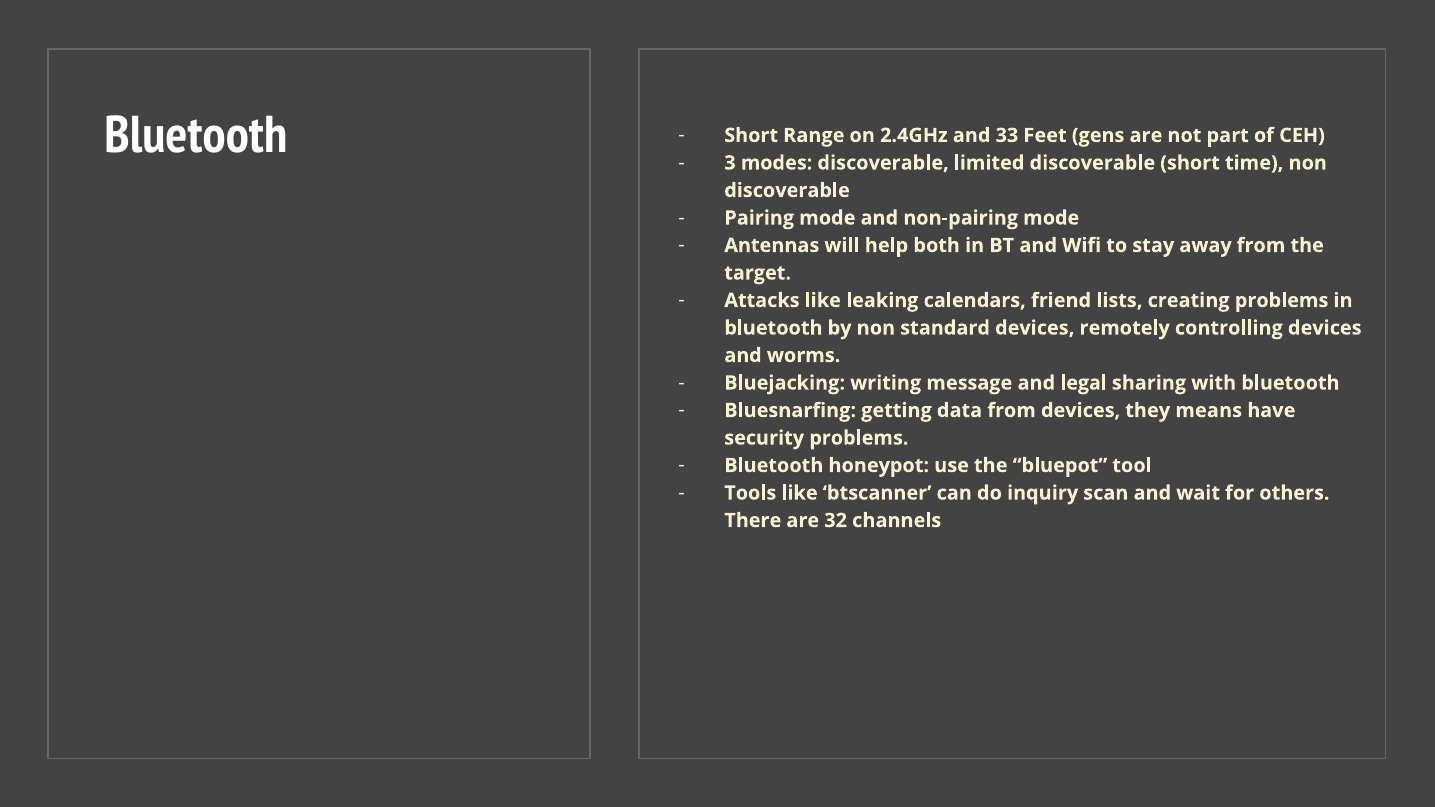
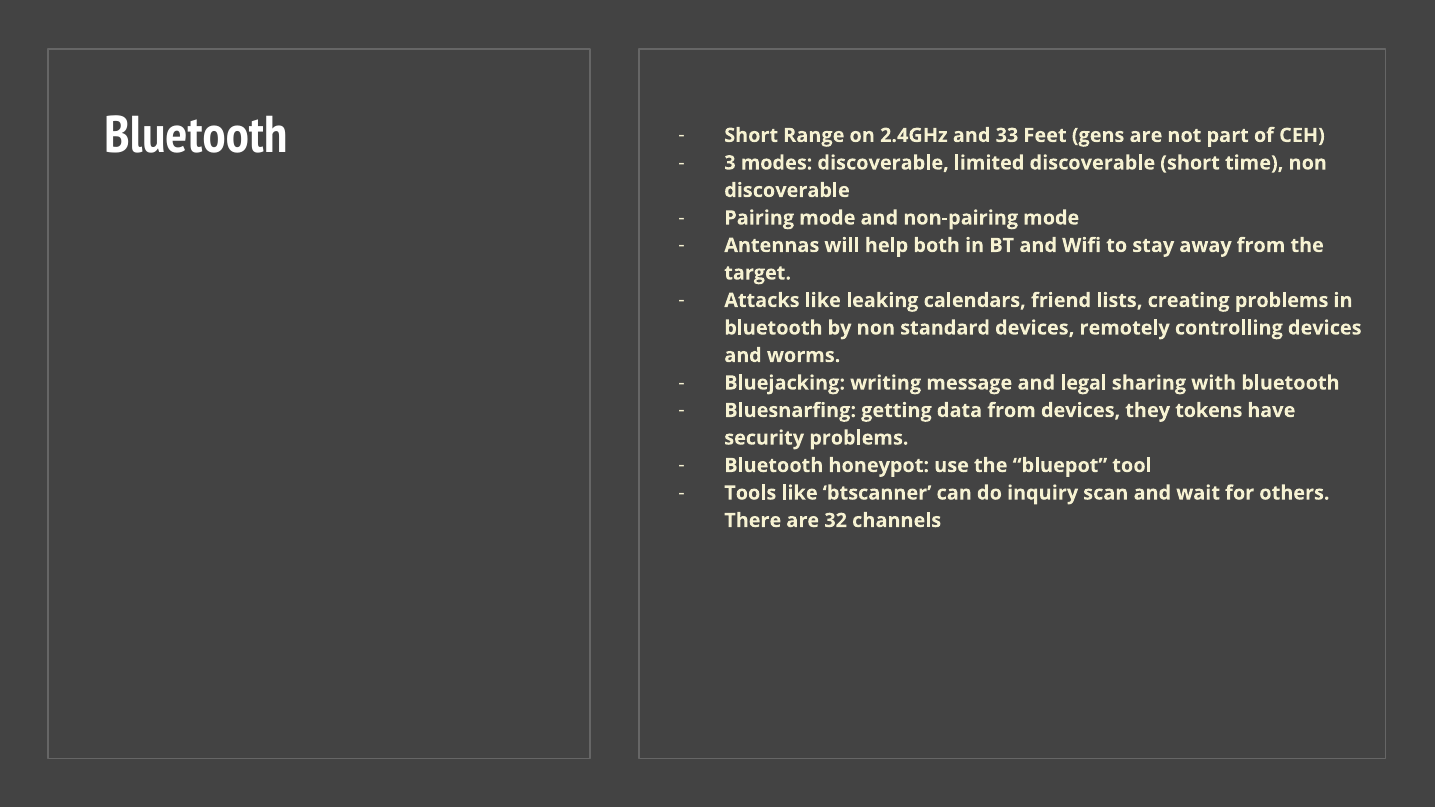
means: means -> tokens
